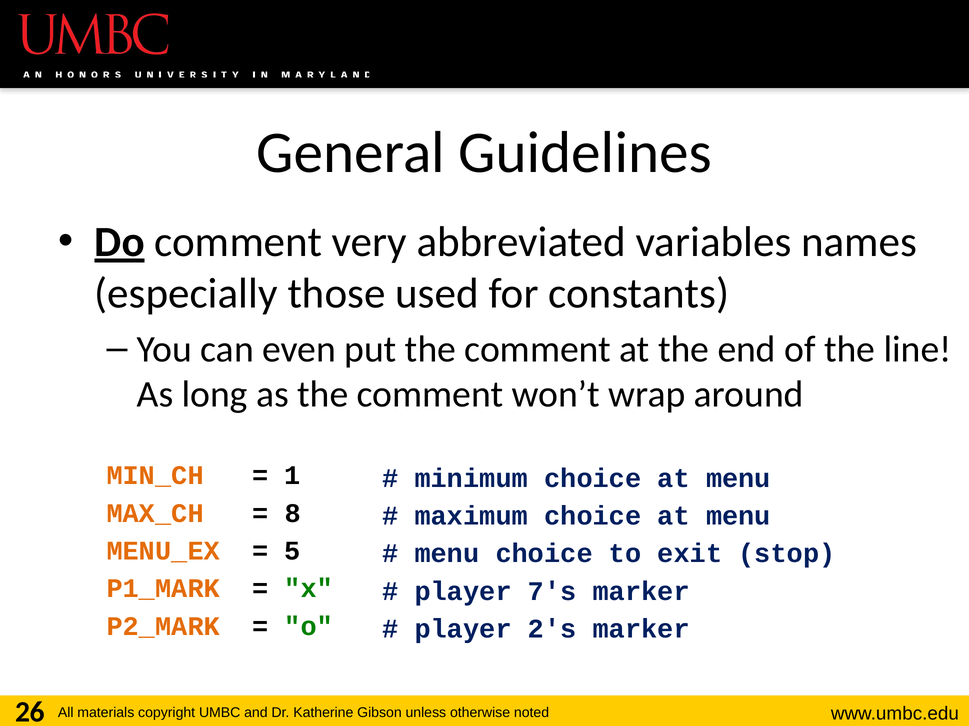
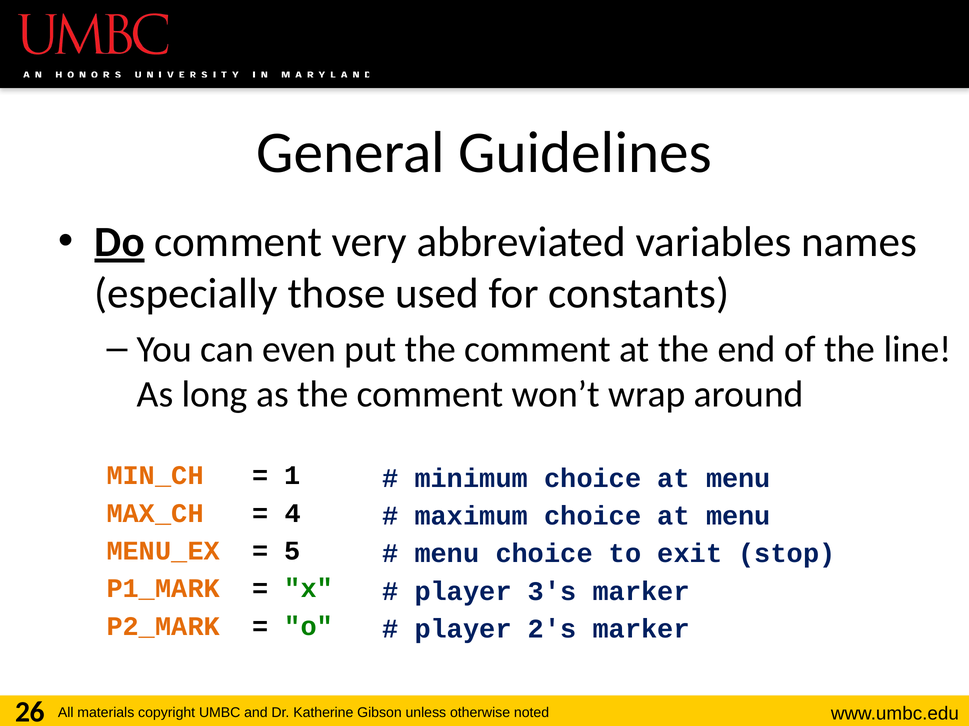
8: 8 -> 4
7's: 7's -> 3's
